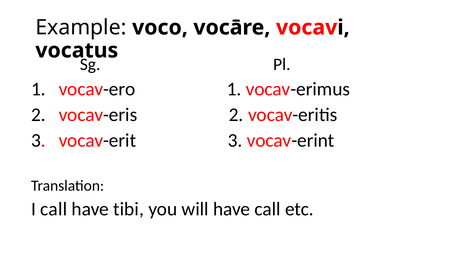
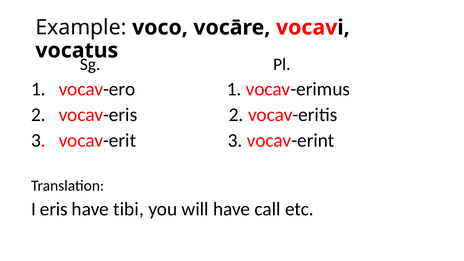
I call: call -> eris
